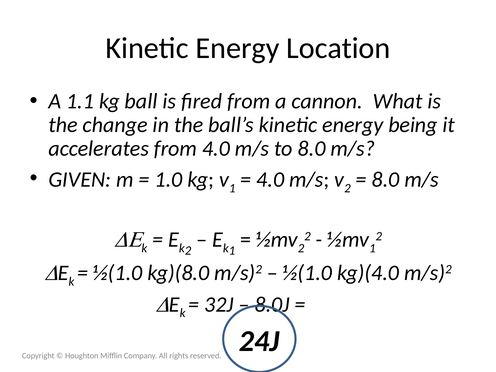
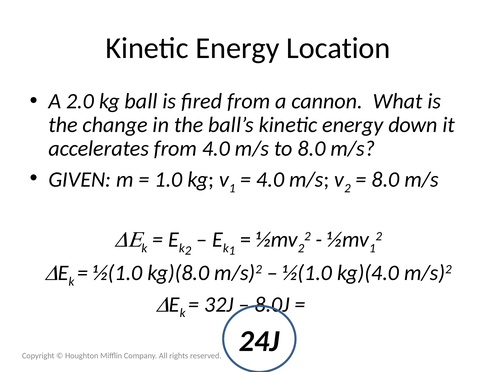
1.1: 1.1 -> 2.0
being: being -> down
